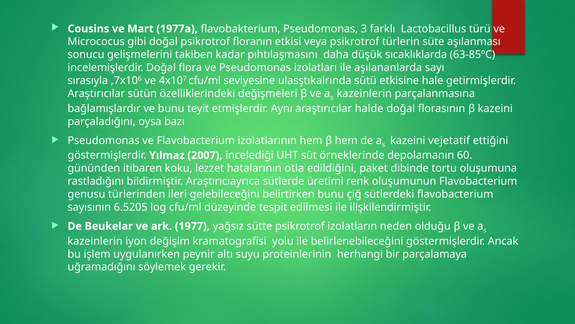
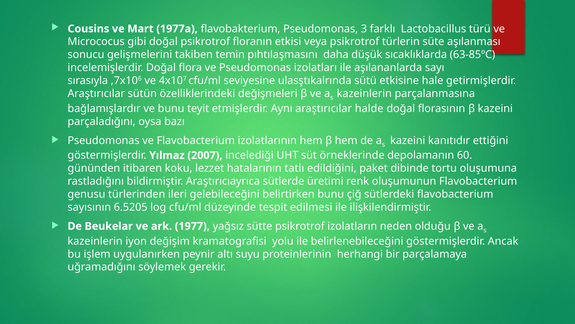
kadar: kadar -> temin
vejetatif: vejetatif -> kanıtıdır
otla: otla -> tatlı
